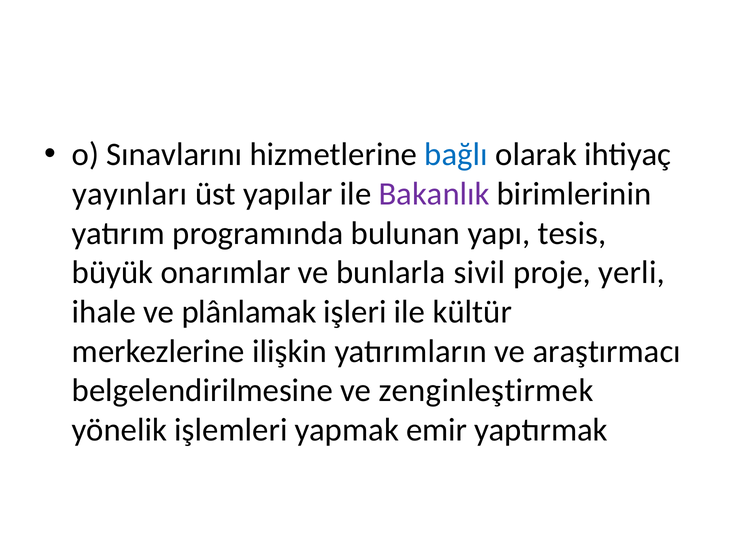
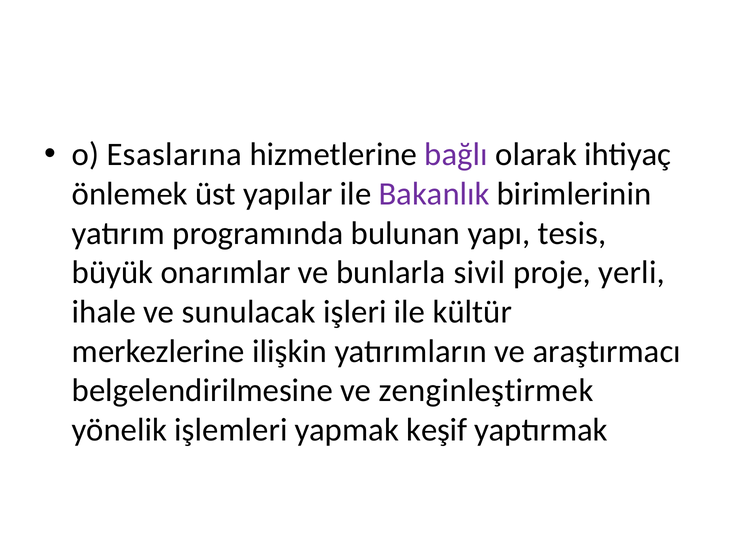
Sınavlarını: Sınavlarını -> Esaslarına
bağlı colour: blue -> purple
yayınları: yayınları -> önlemek
plânlamak: plânlamak -> sunulacak
emir: emir -> keşif
